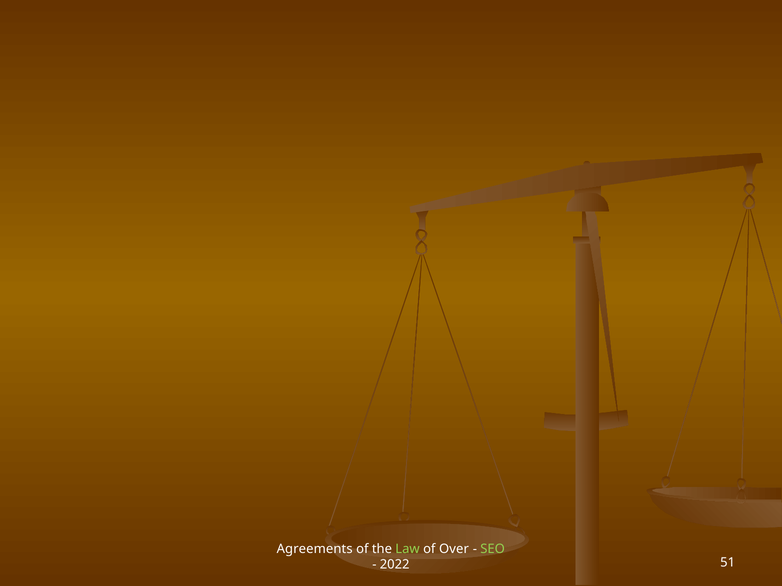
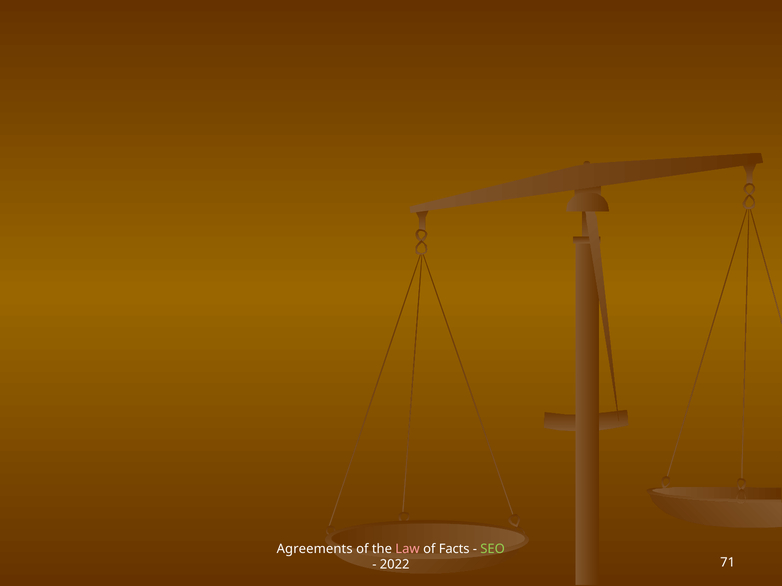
Law colour: light green -> pink
Over: Over -> Facts
51: 51 -> 71
